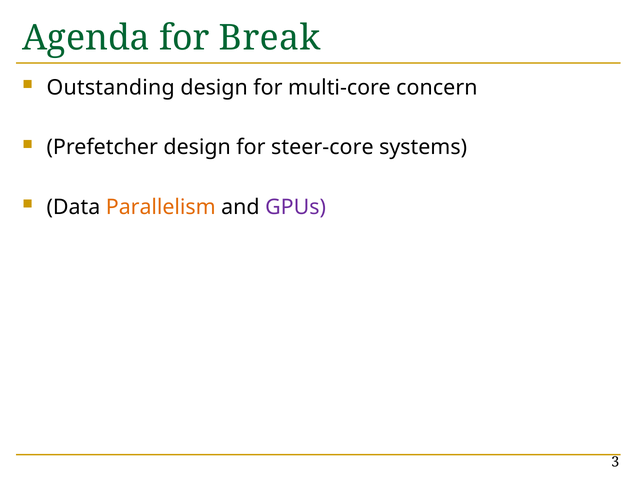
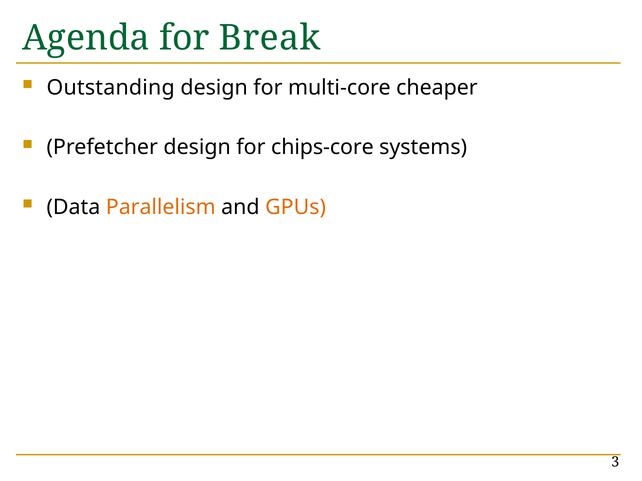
concern: concern -> cheaper
steer-core: steer-core -> chips-core
GPUs colour: purple -> orange
